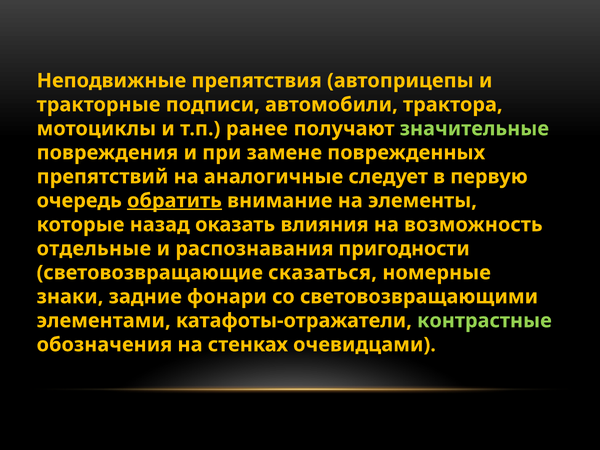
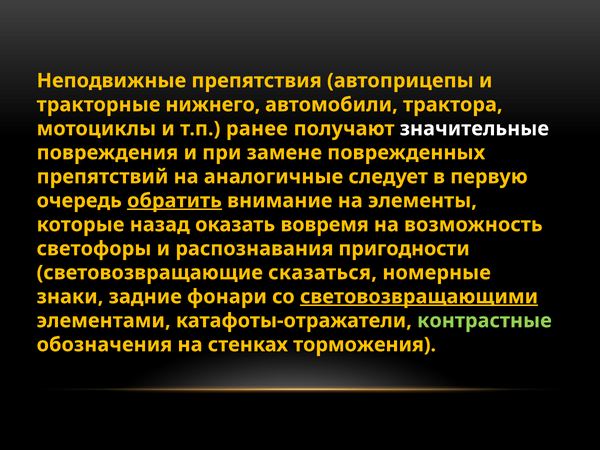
подписи: подписи -> нижнего
значительные colour: light green -> white
влияния: влияния -> вовремя
отдельные: отдельные -> светофоры
световозвращающими underline: none -> present
очевидцами: очевидцами -> торможения
